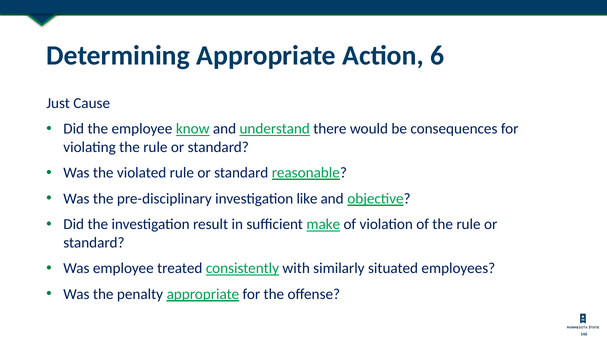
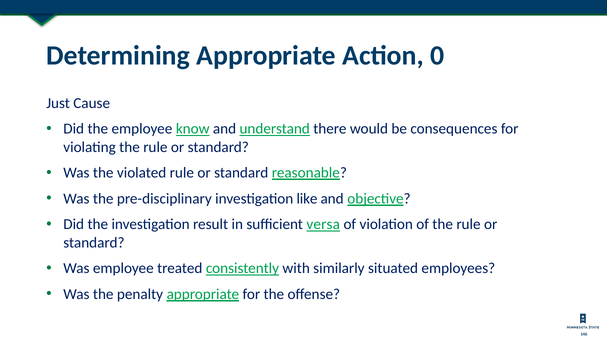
6: 6 -> 0
make: make -> versa
